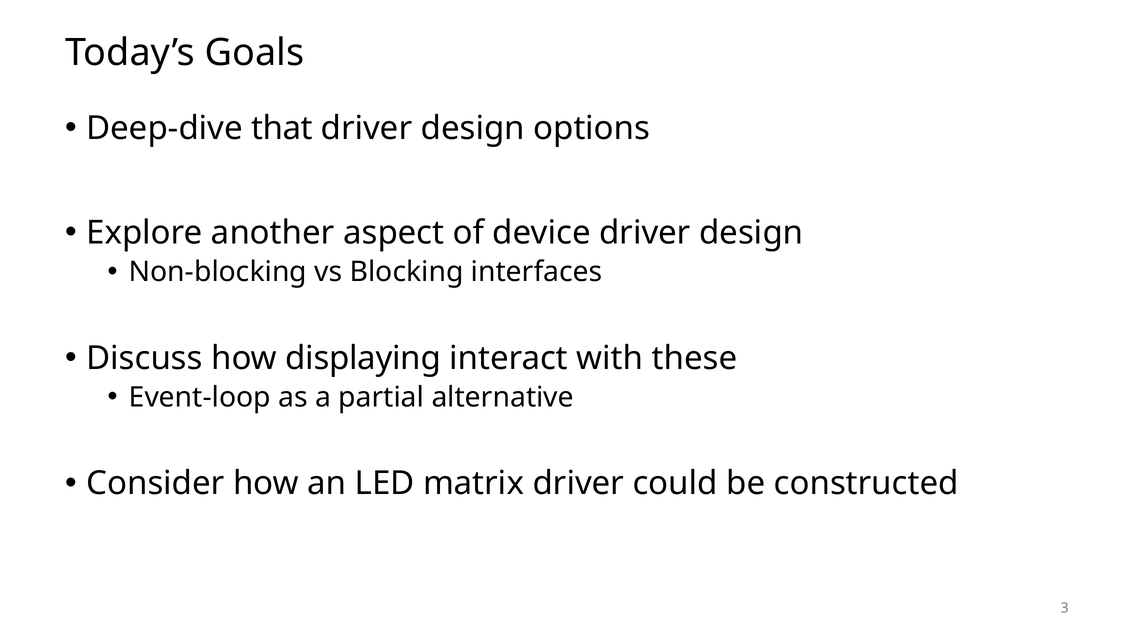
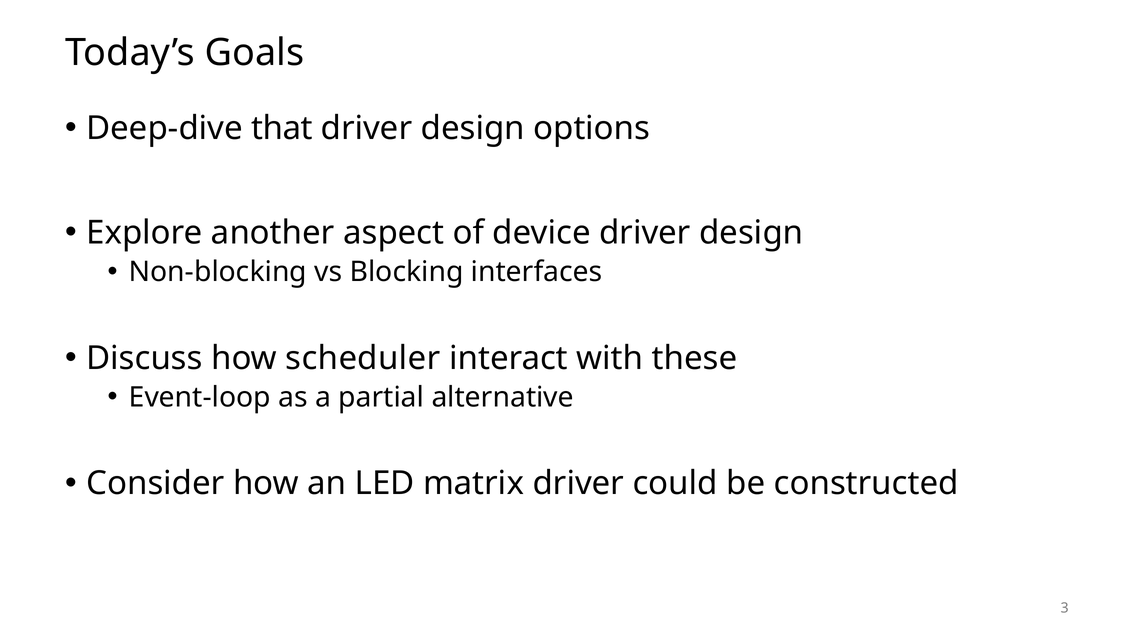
displaying: displaying -> scheduler
